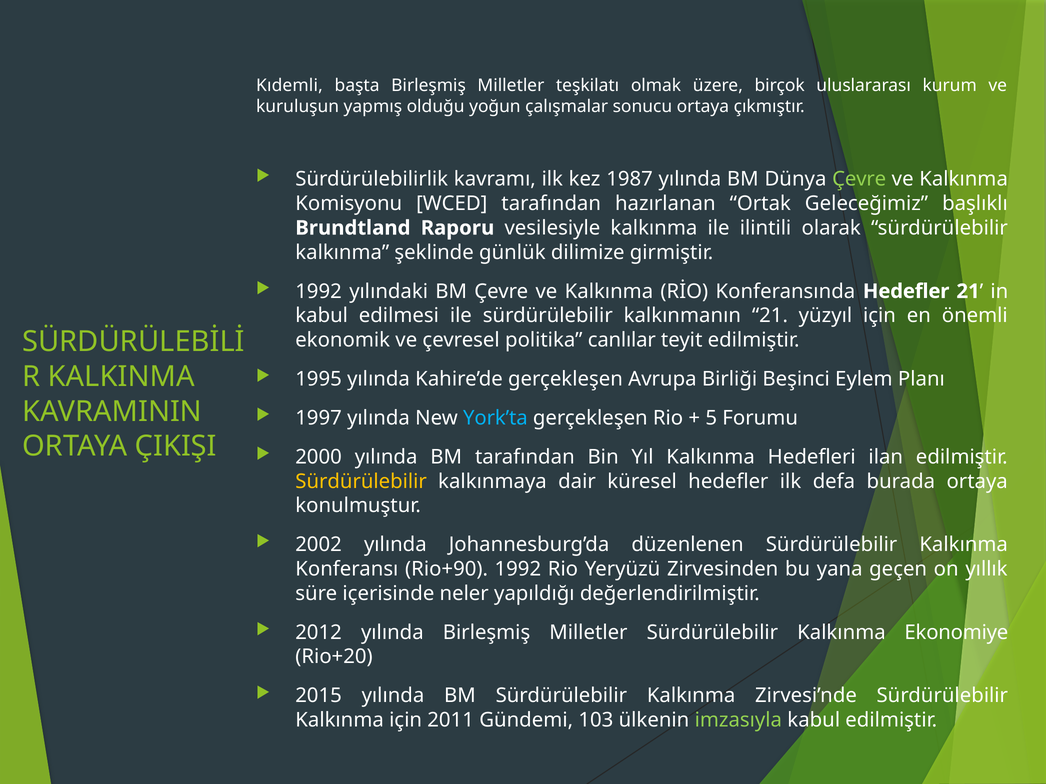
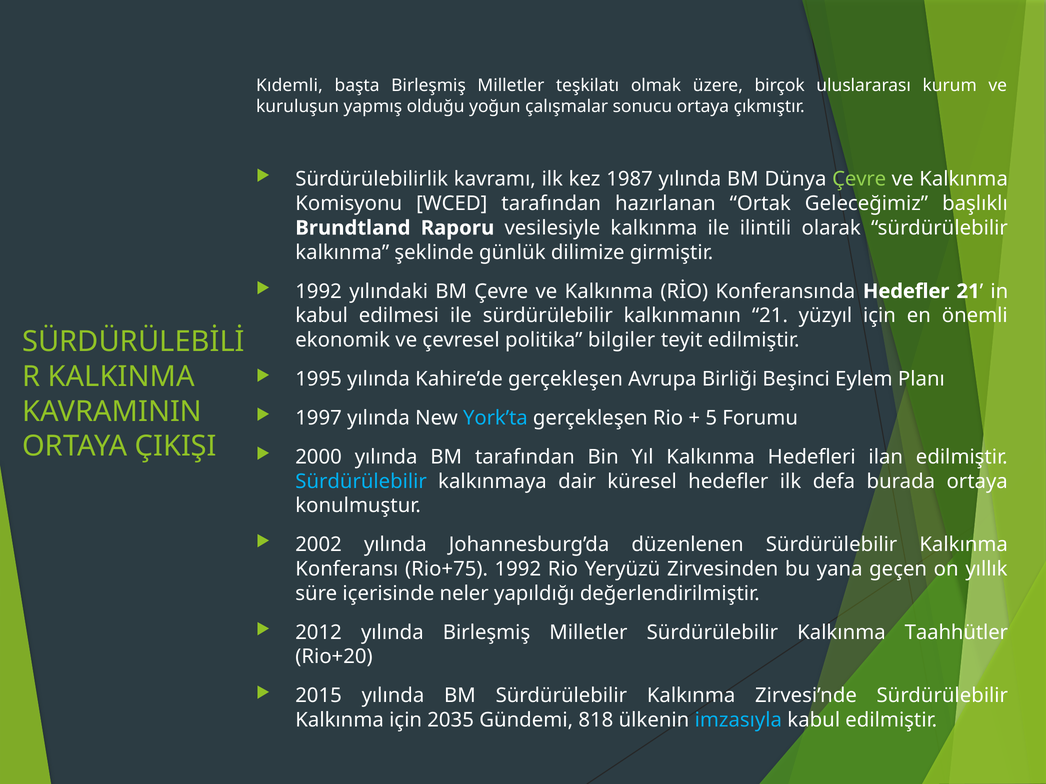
canlılar: canlılar -> bilgiler
Sürdürülebilir at (361, 482) colour: yellow -> light blue
Rio+90: Rio+90 -> Rio+75
Ekonomiye: Ekonomiye -> Taahhütler
2011: 2011 -> 2035
103: 103 -> 818
imzasıyla colour: light green -> light blue
